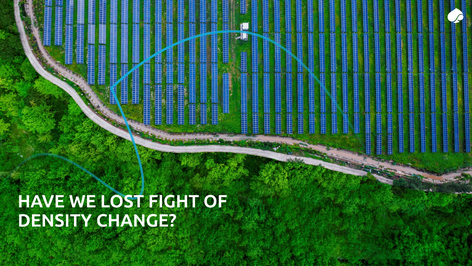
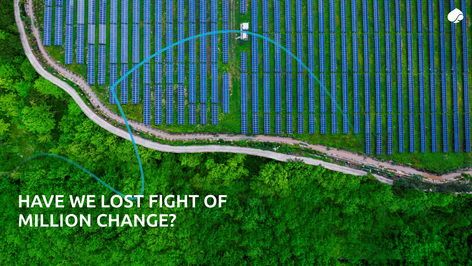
DENSITY: DENSITY -> MILLION
